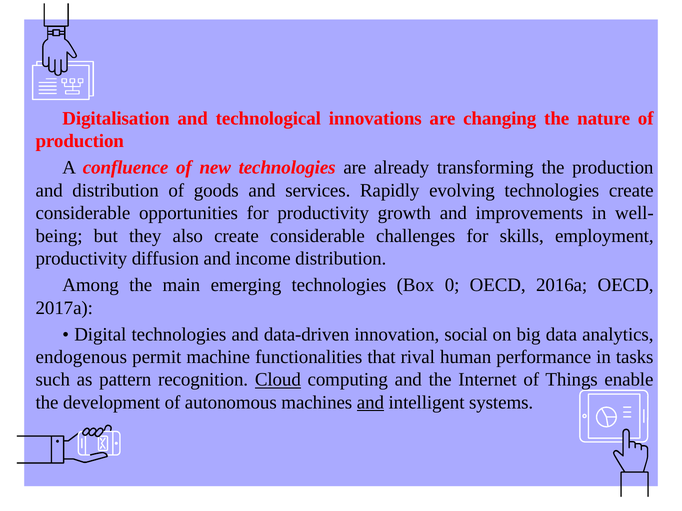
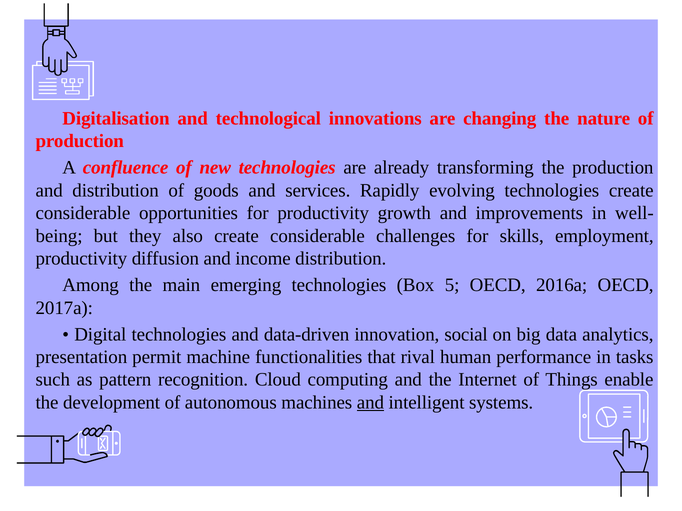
0: 0 -> 5
endogenous: endogenous -> presentation
Cloud underline: present -> none
